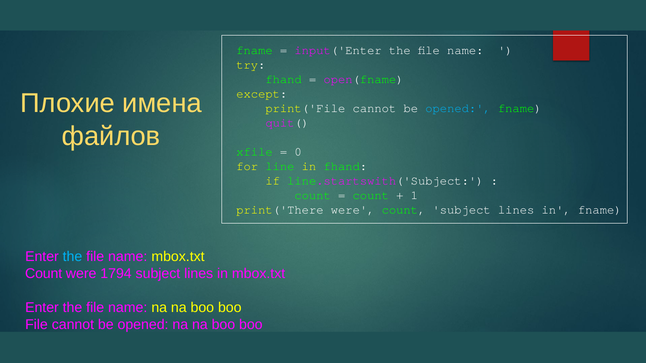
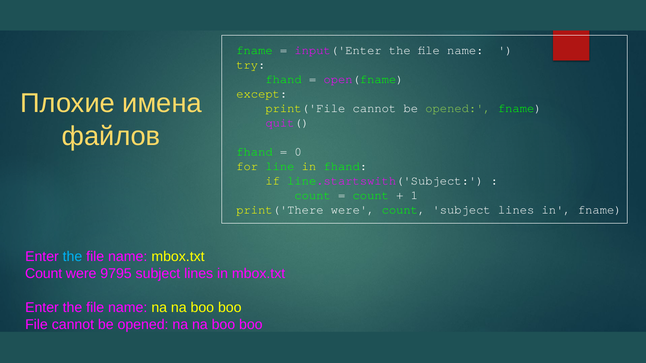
opened at (458, 108) colour: light blue -> light green
xfile at (254, 152): xfile -> fhand
1794: 1794 -> 9795
